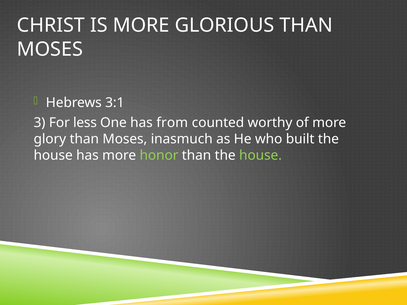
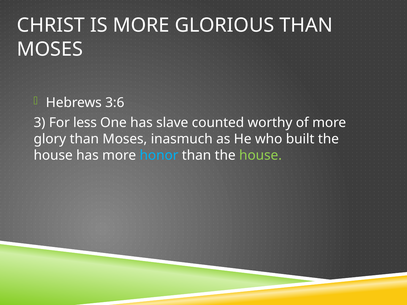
3:1: 3:1 -> 3:6
from: from -> slave
honor colour: light green -> light blue
